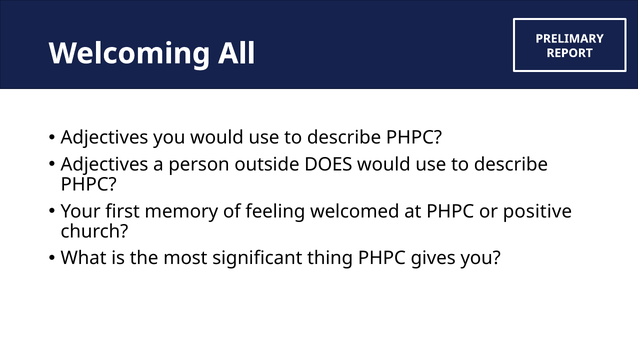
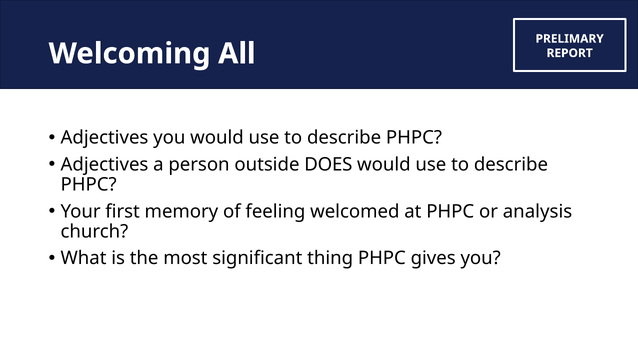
positive: positive -> analysis
